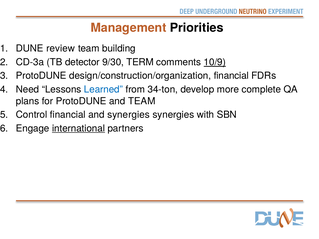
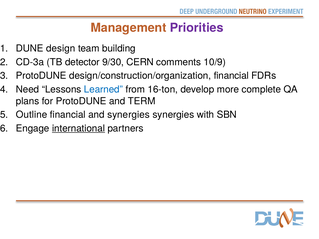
Priorities colour: black -> purple
review: review -> design
TERM: TERM -> CERN
10/9 underline: present -> none
34-ton: 34-ton -> 16-ton
and TEAM: TEAM -> TERM
Control: Control -> Outline
